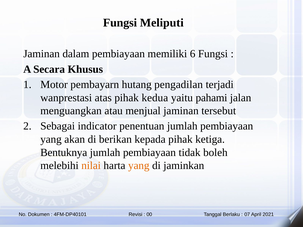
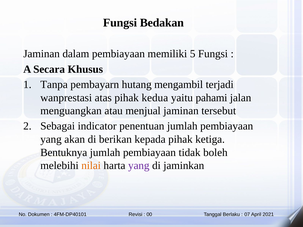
Meliputi: Meliputi -> Bedakan
6: 6 -> 5
Motor: Motor -> Tanpa
pengadilan: pengadilan -> mengambil
yang at (139, 166) colour: orange -> purple
